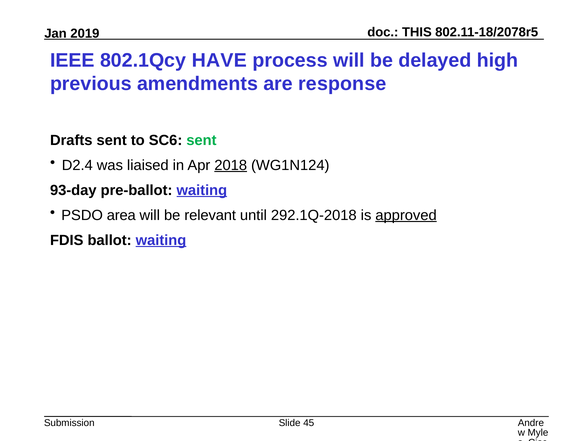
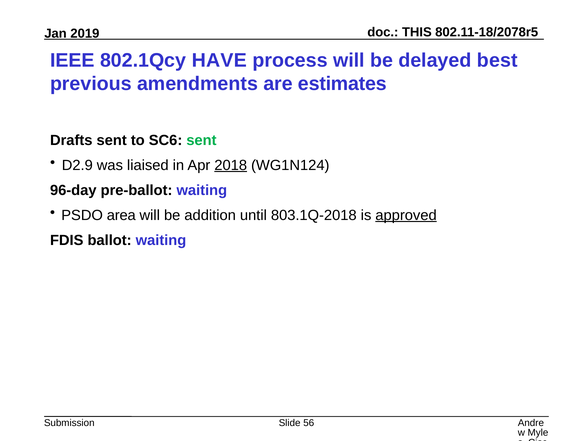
high: high -> best
response: response -> estimates
D2.4: D2.4 -> D2.9
93-day: 93-day -> 96-day
waiting at (202, 190) underline: present -> none
relevant: relevant -> addition
292.1Q-2018: 292.1Q-2018 -> 803.1Q-2018
waiting at (161, 240) underline: present -> none
45: 45 -> 56
